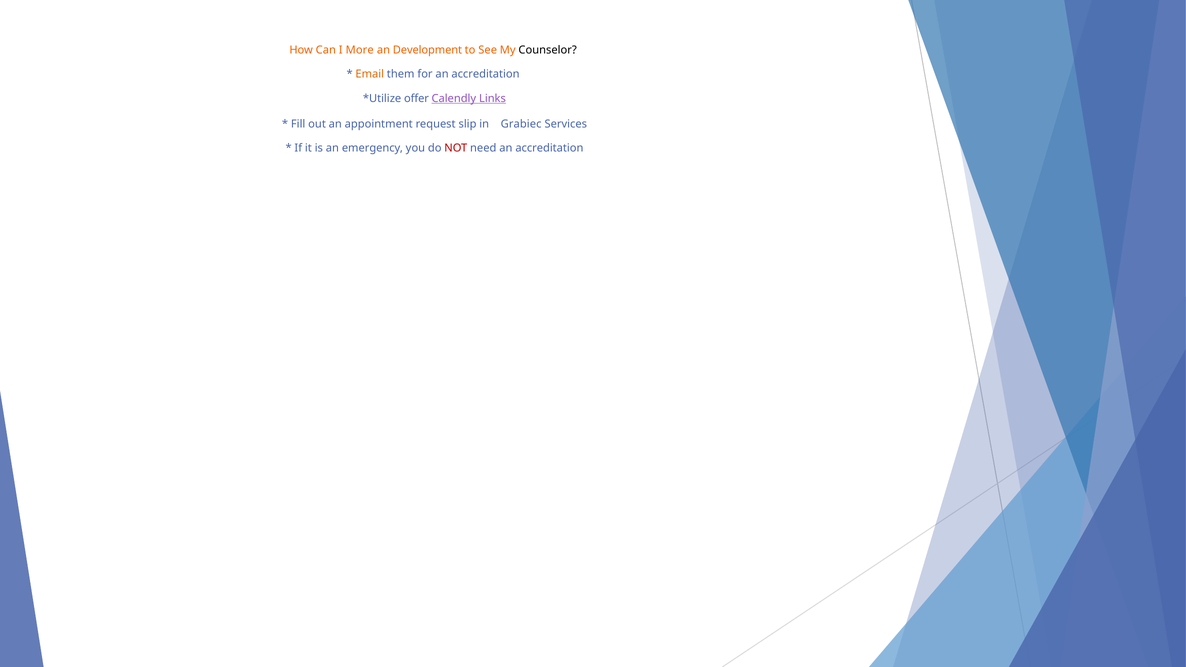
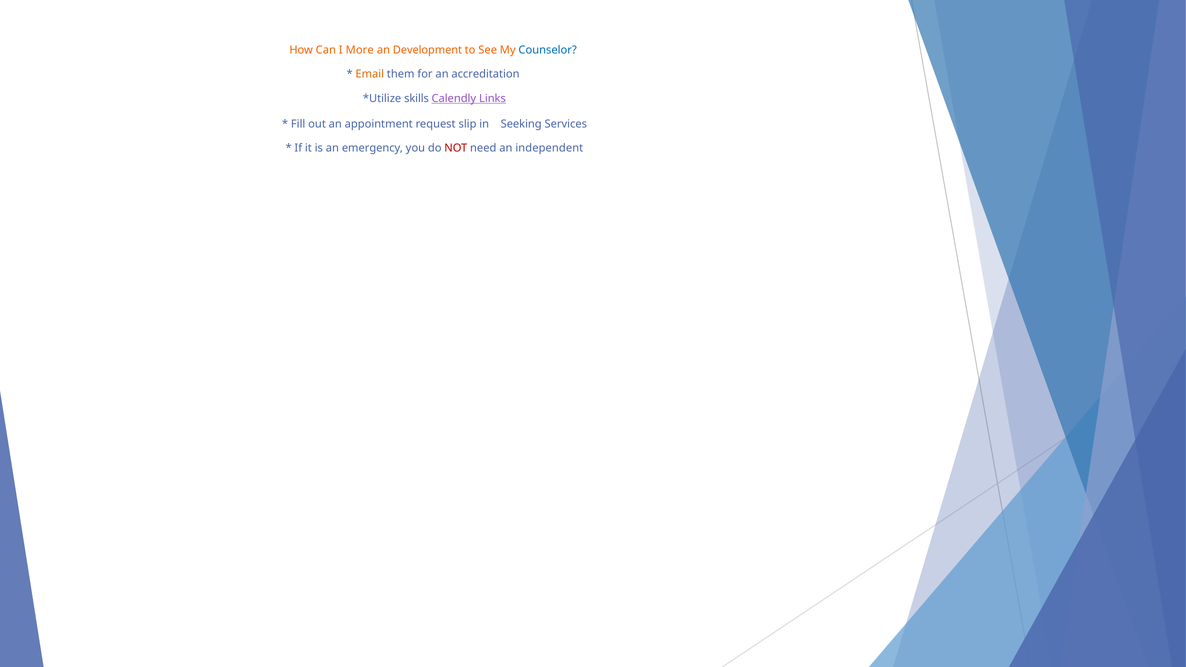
Counselor colour: black -> blue
offer: offer -> skills
Grabiec: Grabiec -> Seeking
need an accreditation: accreditation -> independent
